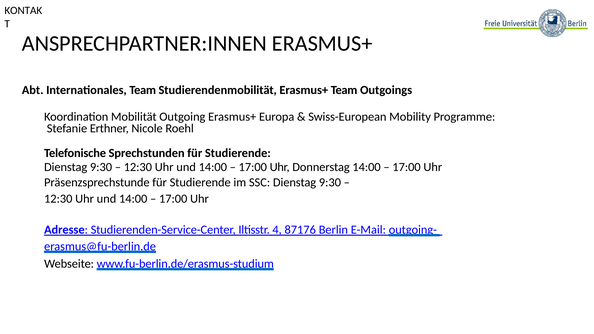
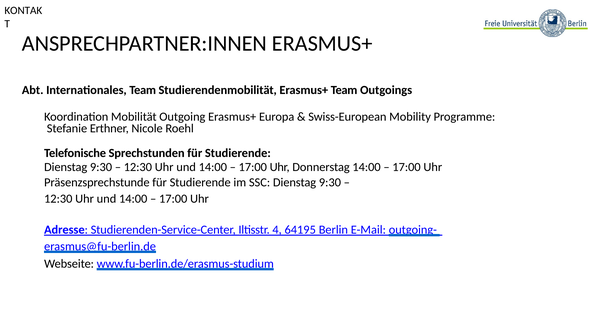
87176: 87176 -> 64195
